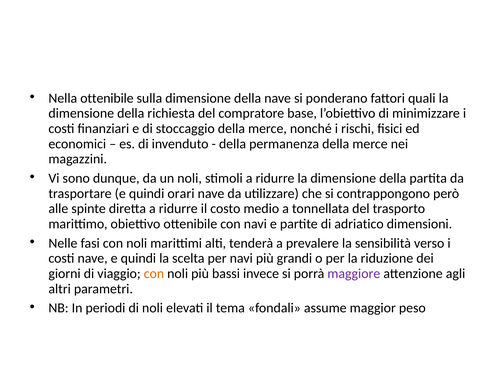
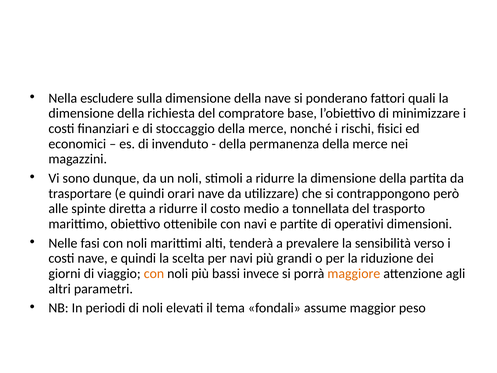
Nella ottenibile: ottenibile -> escludere
adriatico: adriatico -> operativi
maggiore colour: purple -> orange
